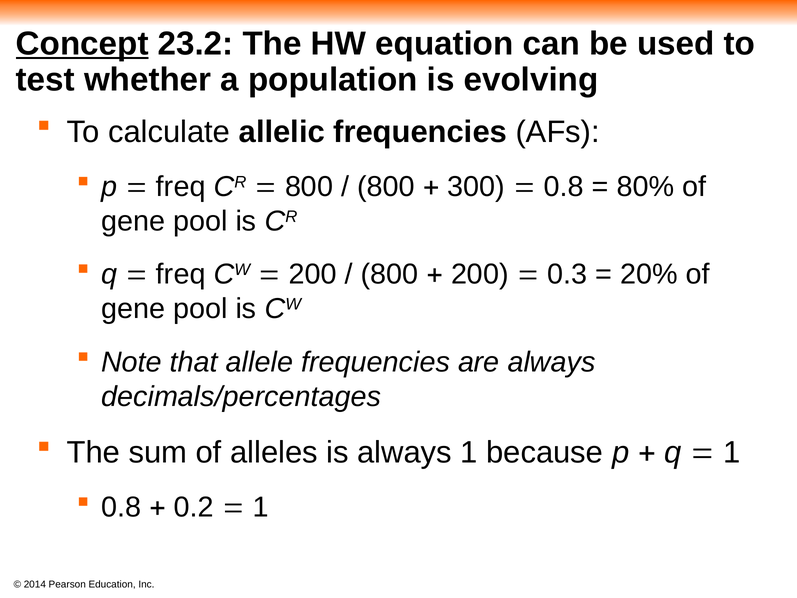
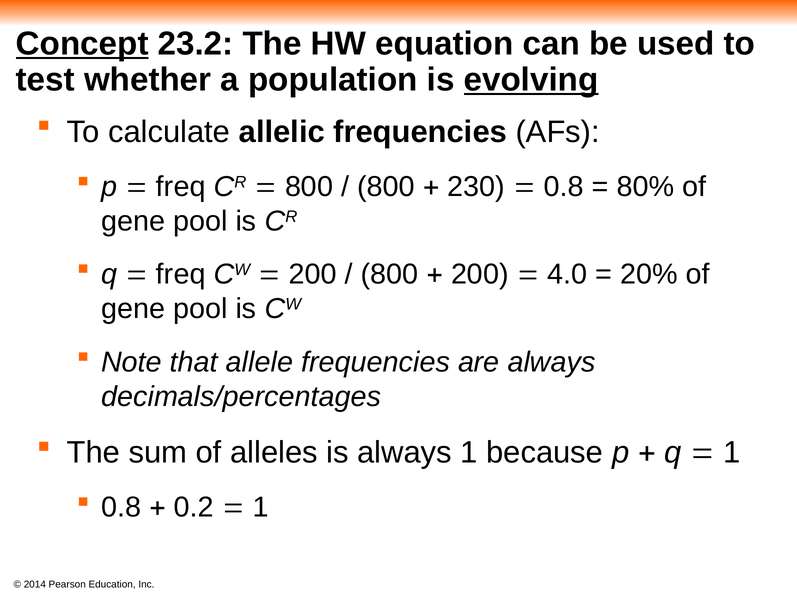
evolving underline: none -> present
300: 300 -> 230
0.3: 0.3 -> 4.0
